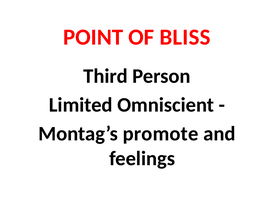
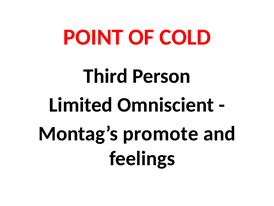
BLISS: BLISS -> COLD
